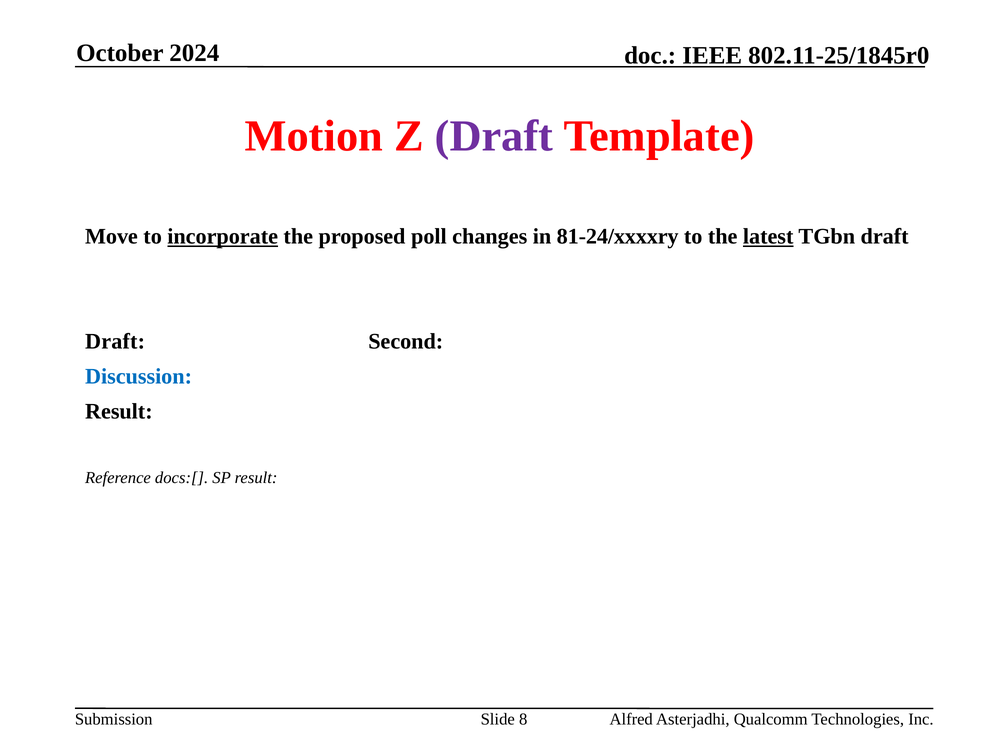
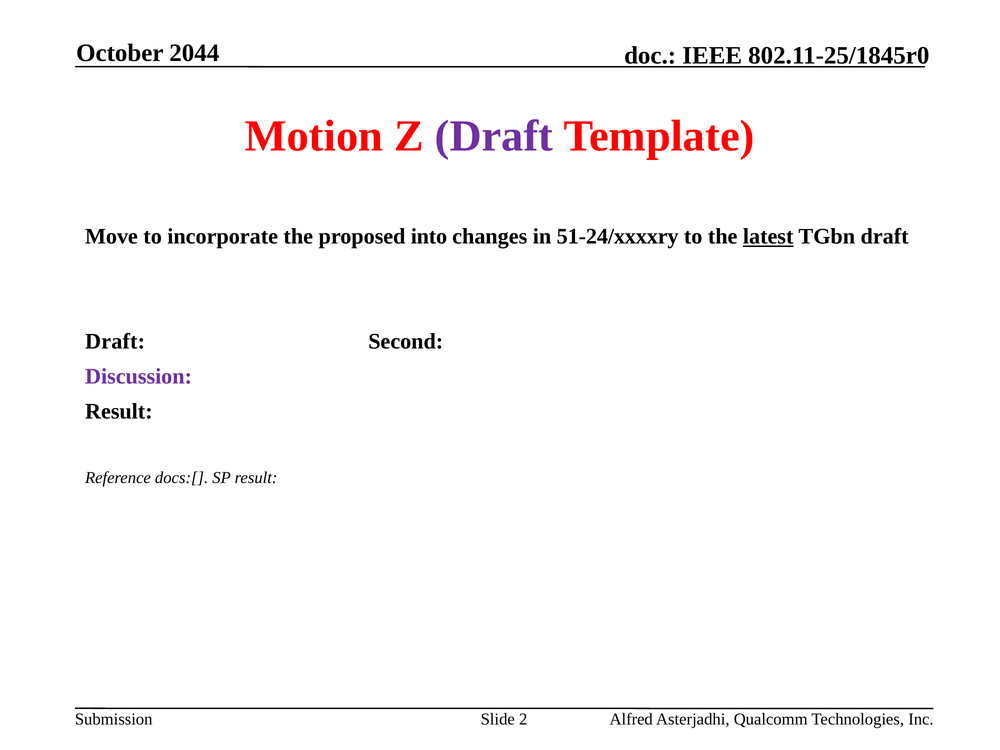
2024: 2024 -> 2044
incorporate underline: present -> none
poll: poll -> into
81-24/xxxxry: 81-24/xxxxry -> 51-24/xxxxry
Discussion colour: blue -> purple
8: 8 -> 2
